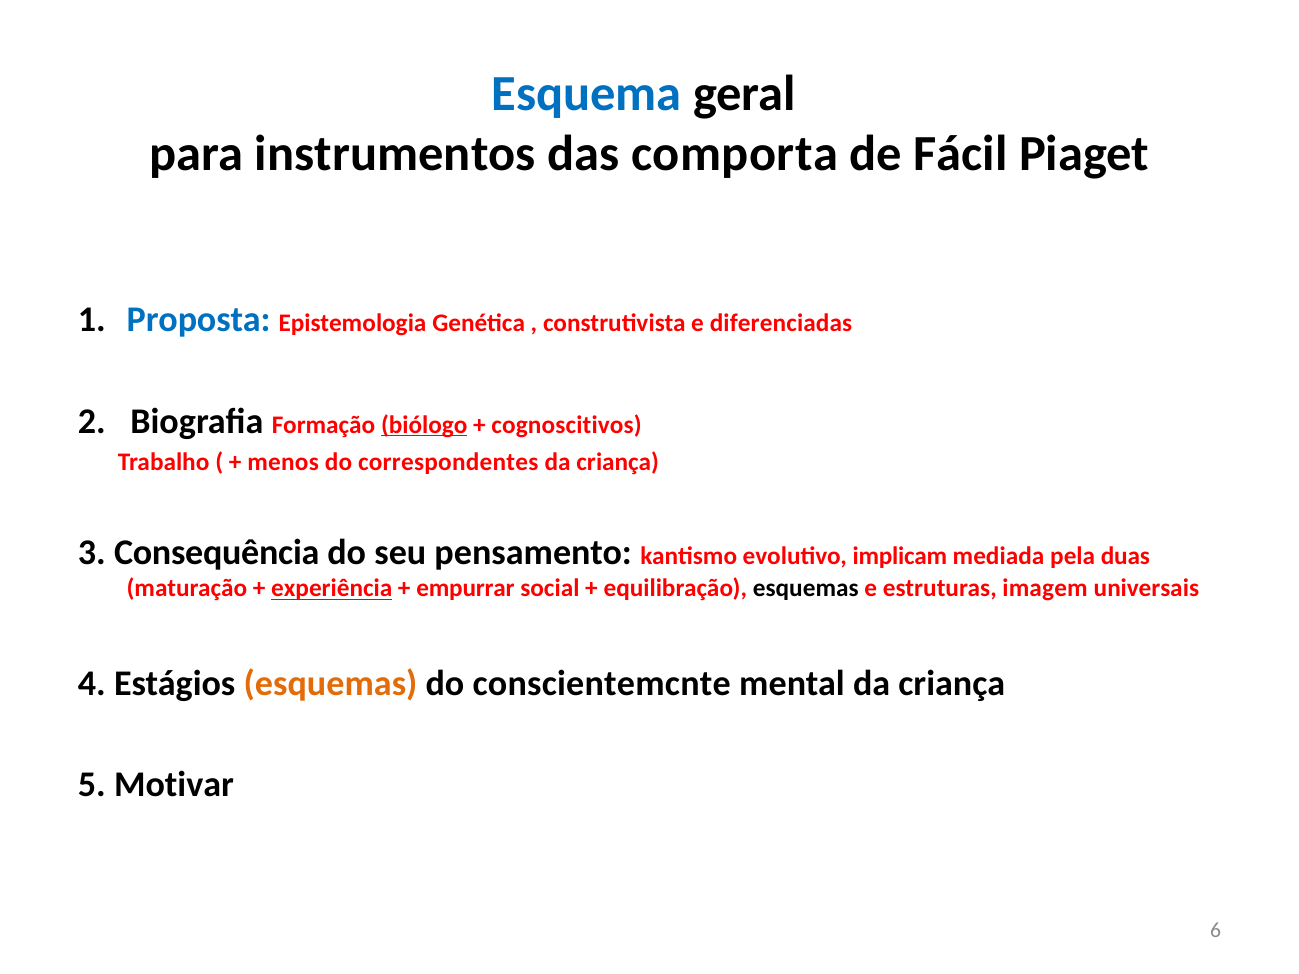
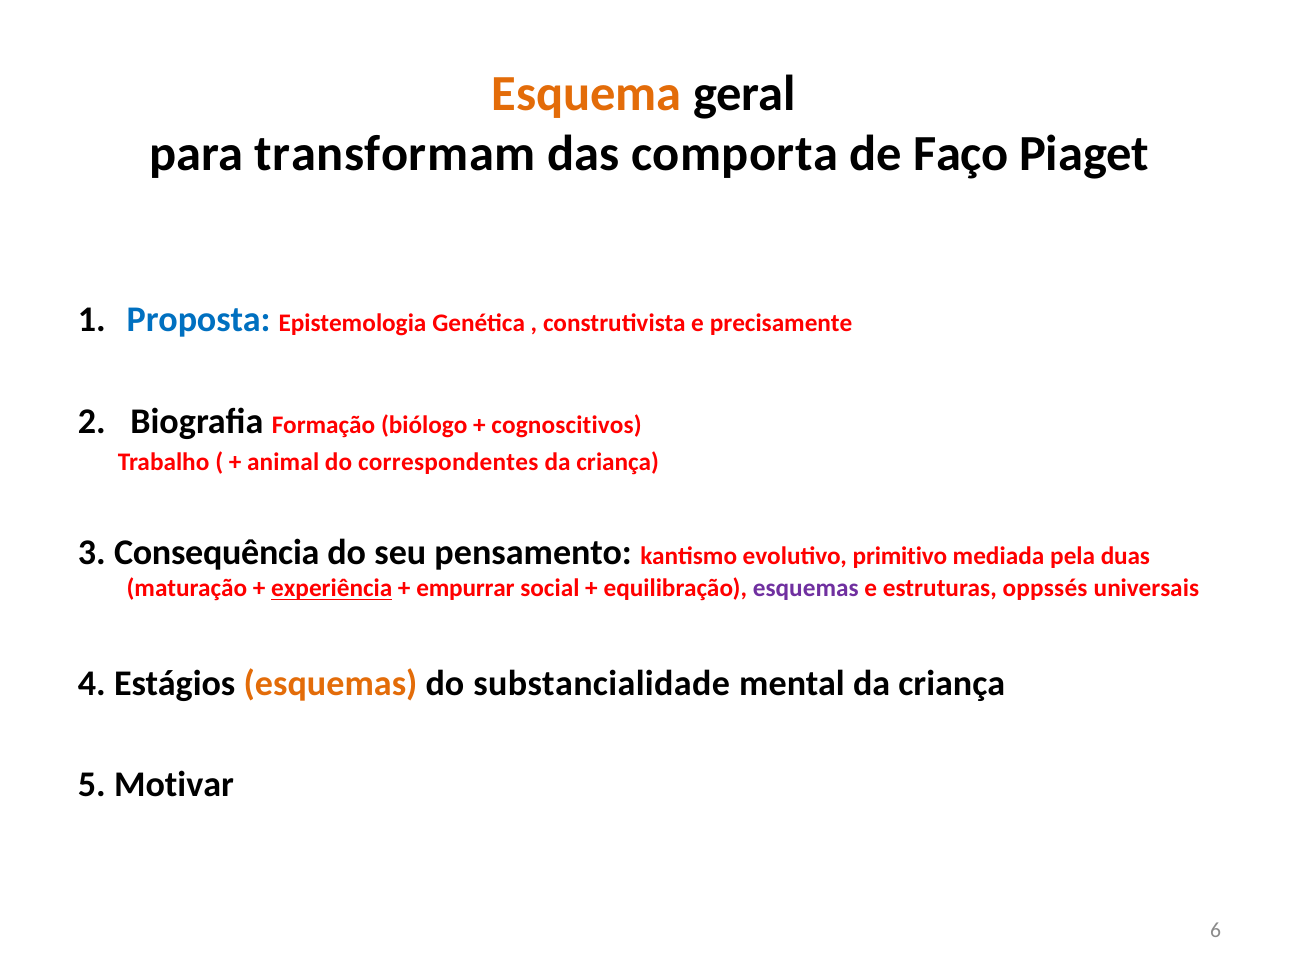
Esquema colour: blue -> orange
instrumentos: instrumentos -> transformam
Fácil: Fácil -> Faço
diferenciadas: diferenciadas -> precisamente
biólogo underline: present -> none
menos: menos -> animal
implicam: implicam -> primitivo
esquemas at (806, 589) colour: black -> purple
imagem: imagem -> oppssés
conscientemcnte: conscientemcnte -> substancialidade
